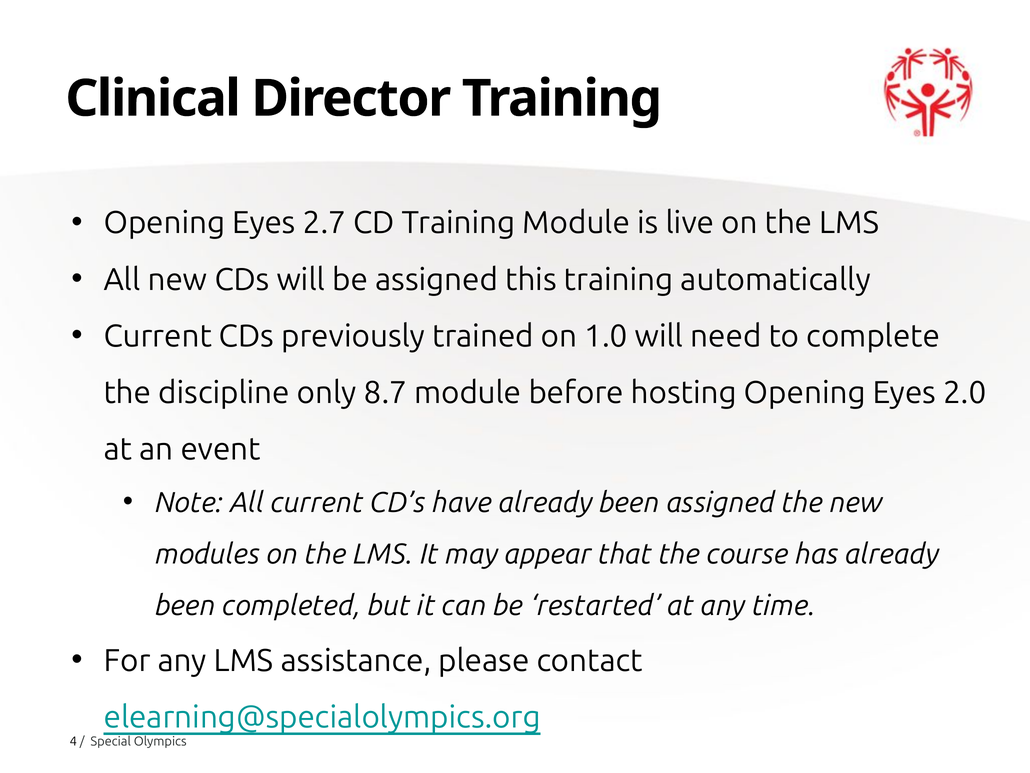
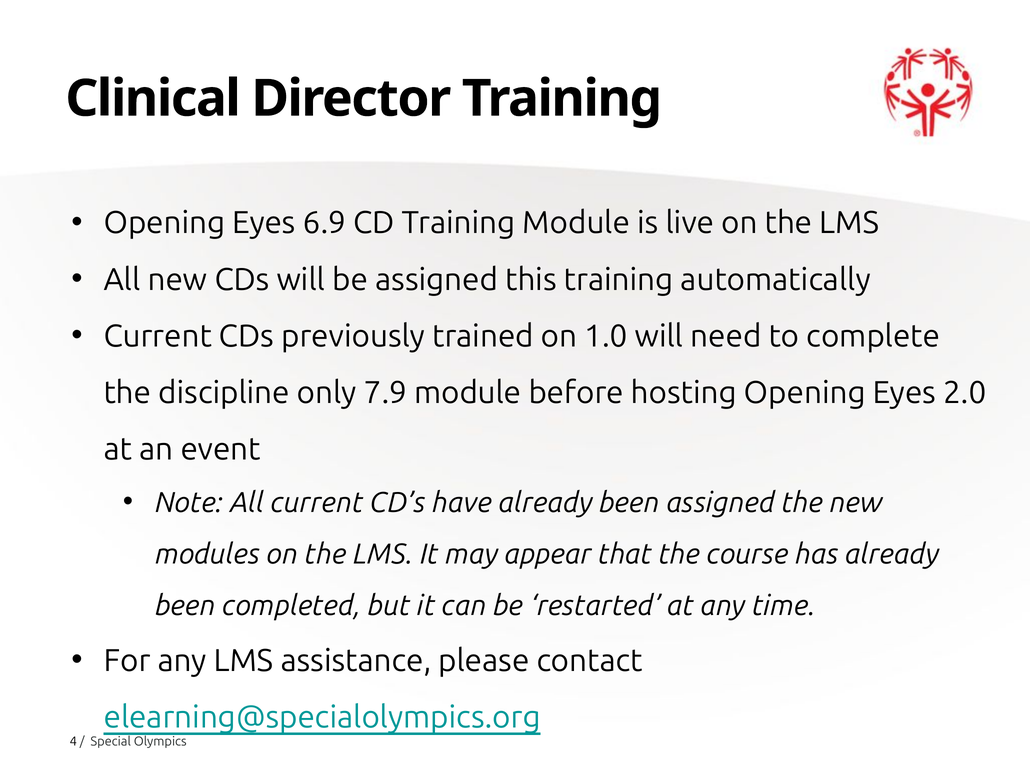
2.7: 2.7 -> 6.9
8.7: 8.7 -> 7.9
